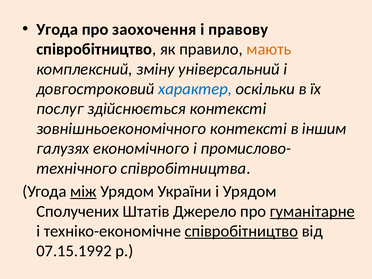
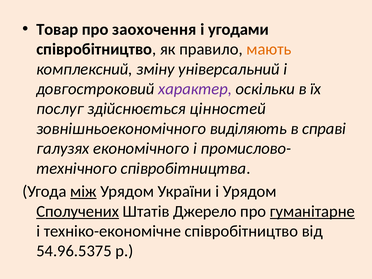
Угода at (57, 29): Угода -> Товар
правову: правову -> угодами
характер colour: blue -> purple
здійснюється контексті: контексті -> цінностей
зовнішньоекономічного контексті: контексті -> виділяють
іншим: іншим -> справі
Сполучених underline: none -> present
співробітництво at (241, 231) underline: present -> none
07.15.1992: 07.15.1992 -> 54.96.5375
